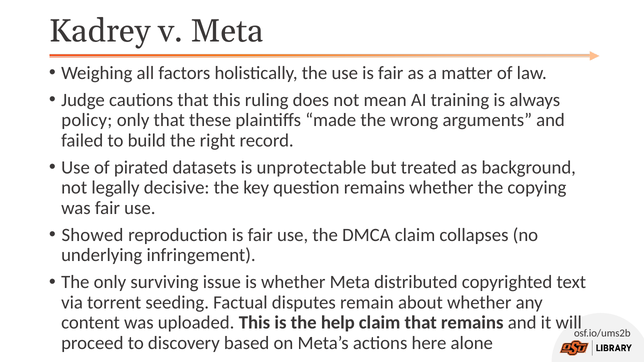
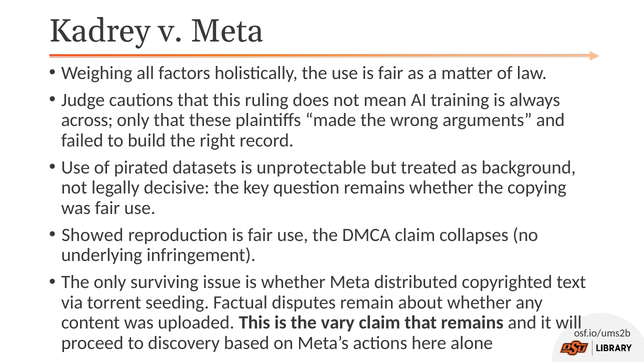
policy: policy -> across
help: help -> vary
